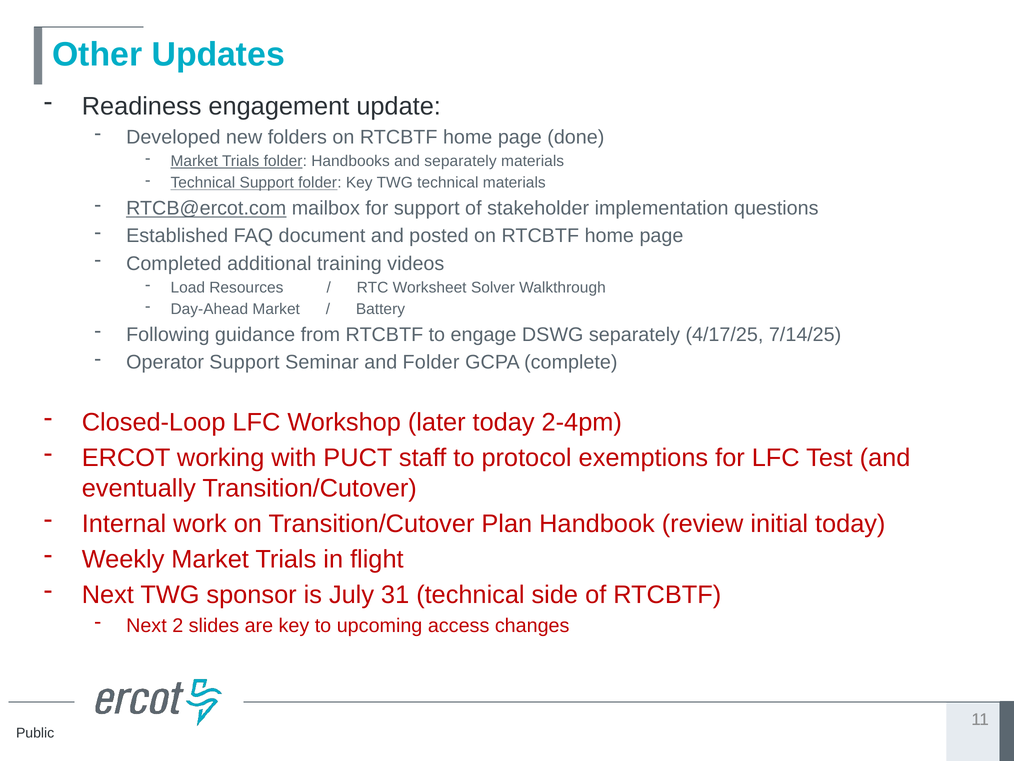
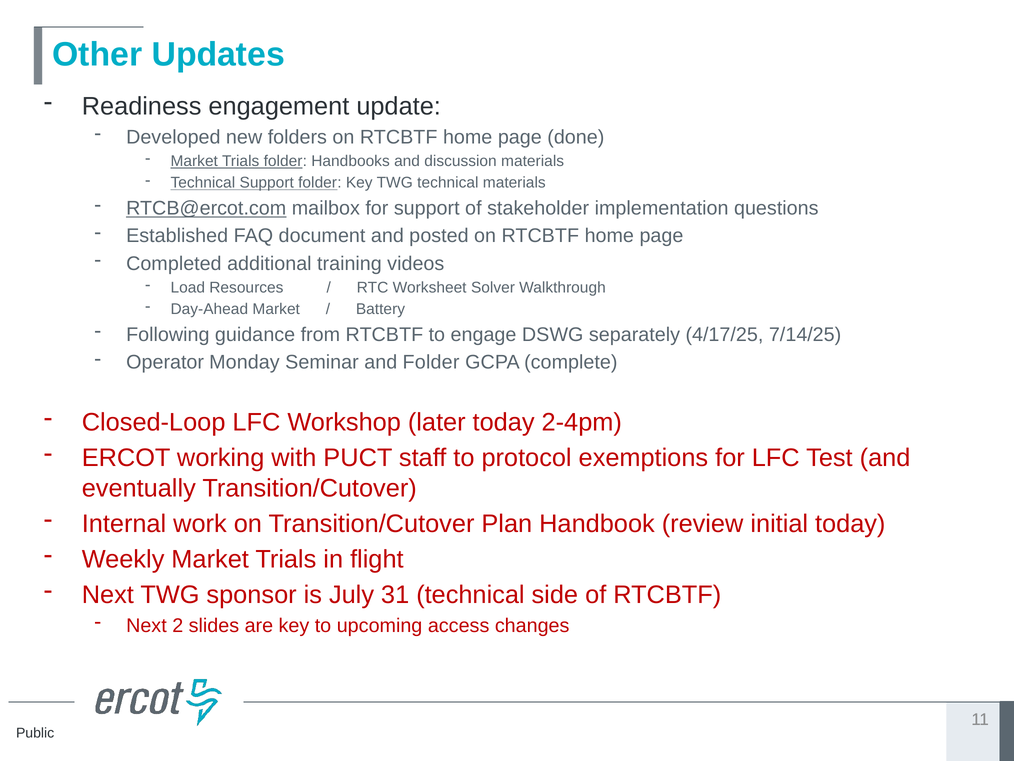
and separately: separately -> discussion
Operator Support: Support -> Monday
